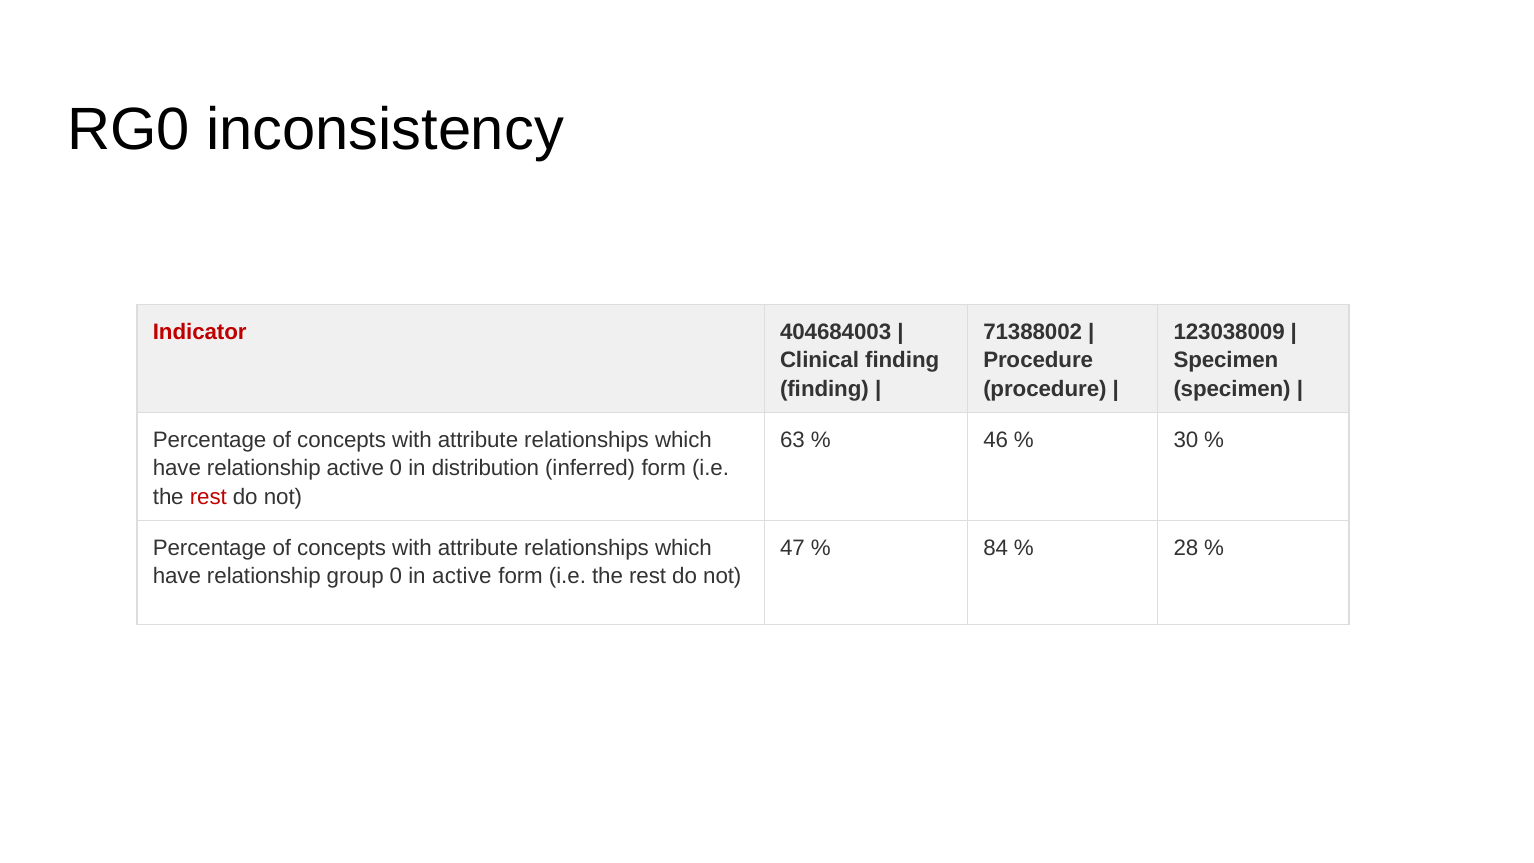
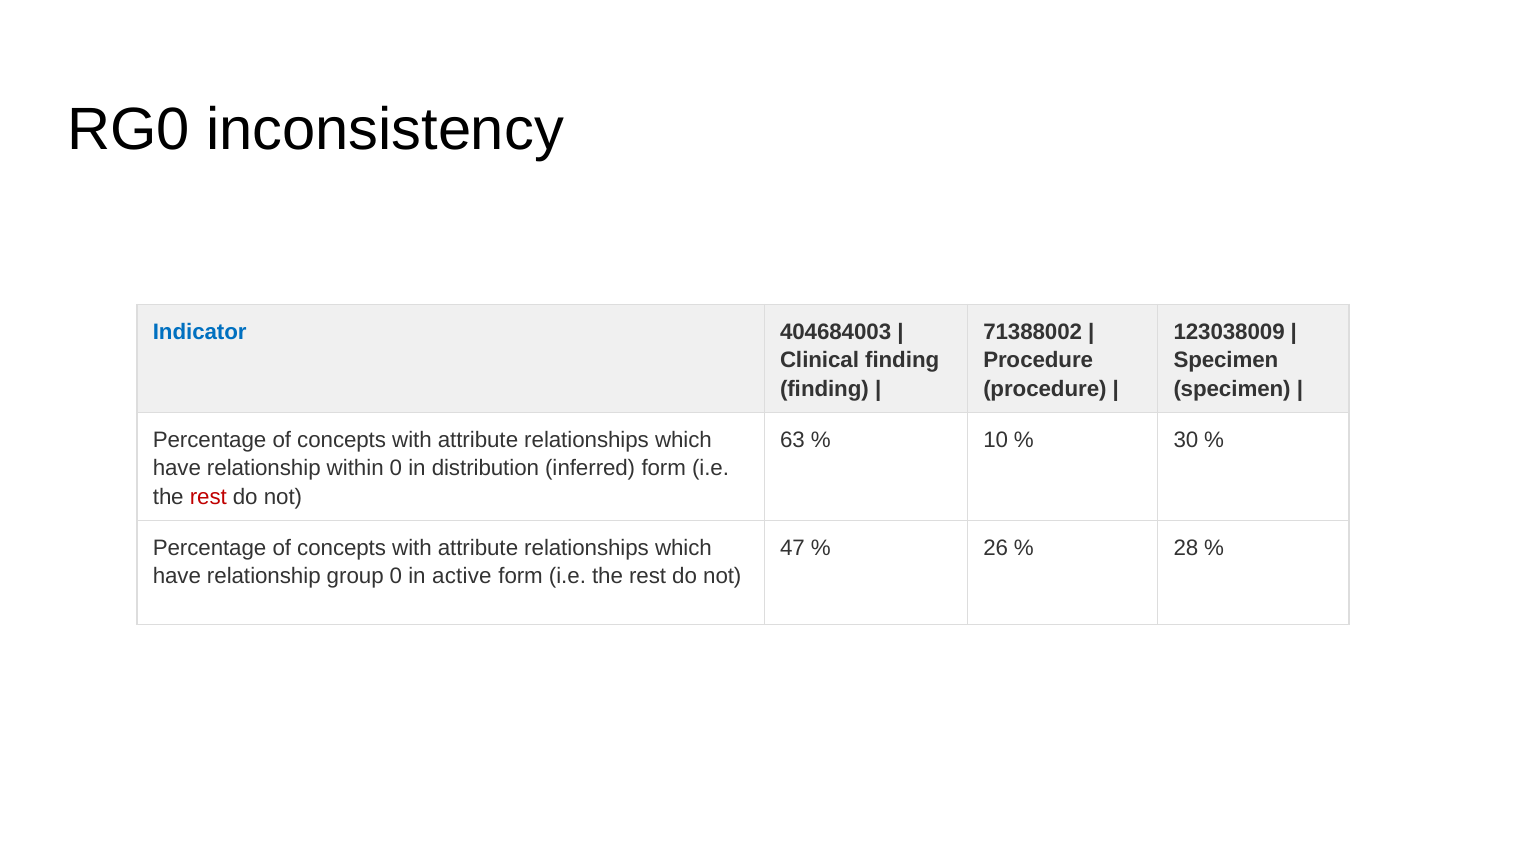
Indicator colour: red -> blue
46: 46 -> 10
relationship active: active -> within
84: 84 -> 26
